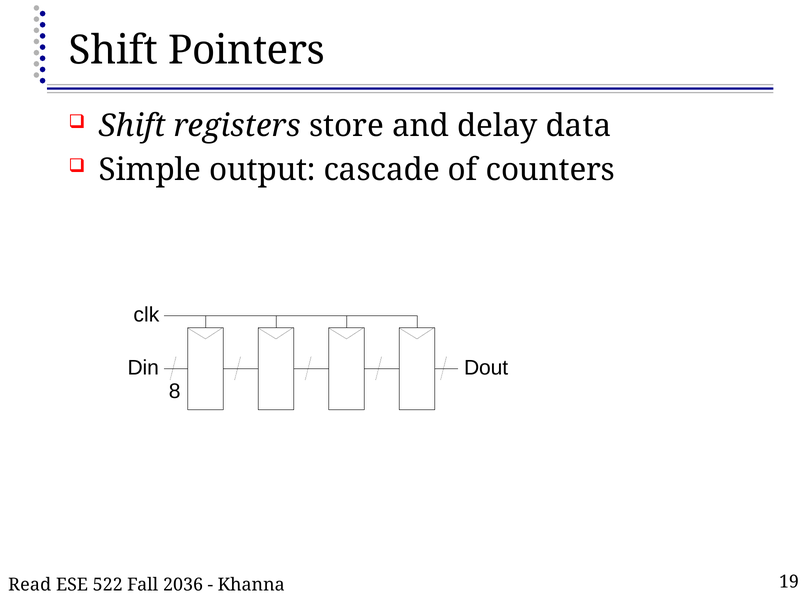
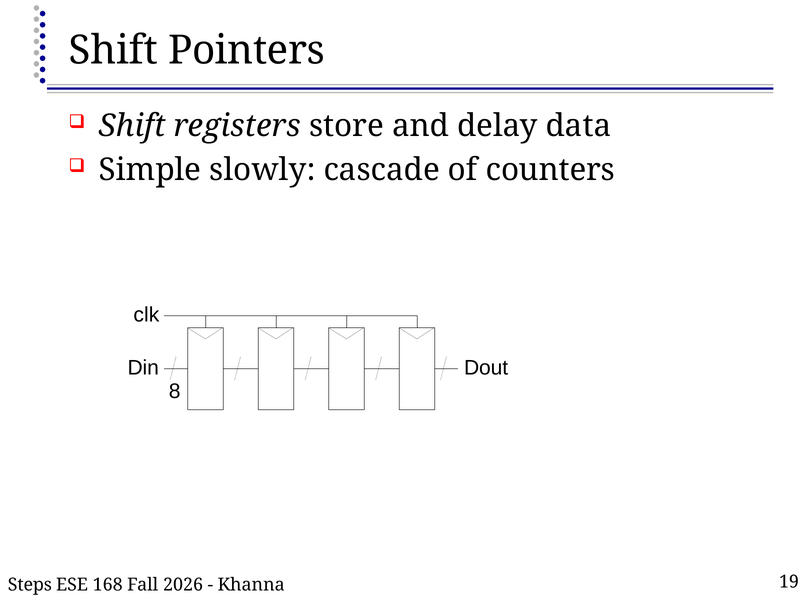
output: output -> slowly
Read: Read -> Steps
522: 522 -> 168
2036: 2036 -> 2026
